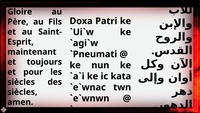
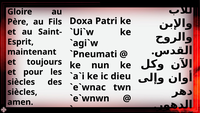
kata: kata -> dieu
